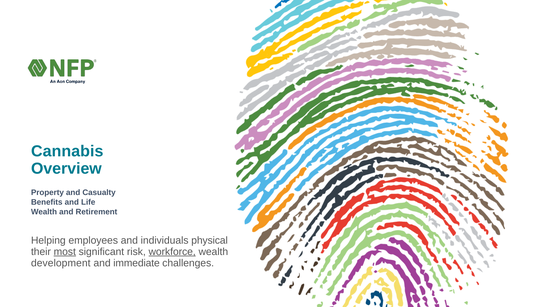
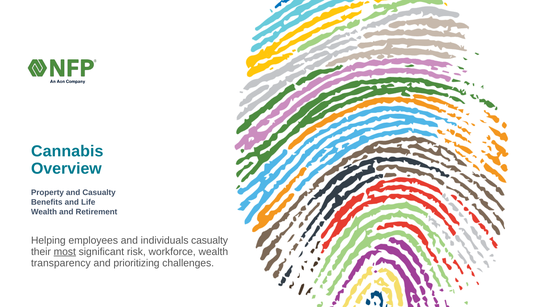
individuals physical: physical -> casualty
workforce underline: present -> none
development: development -> transparency
immediate: immediate -> prioritizing
